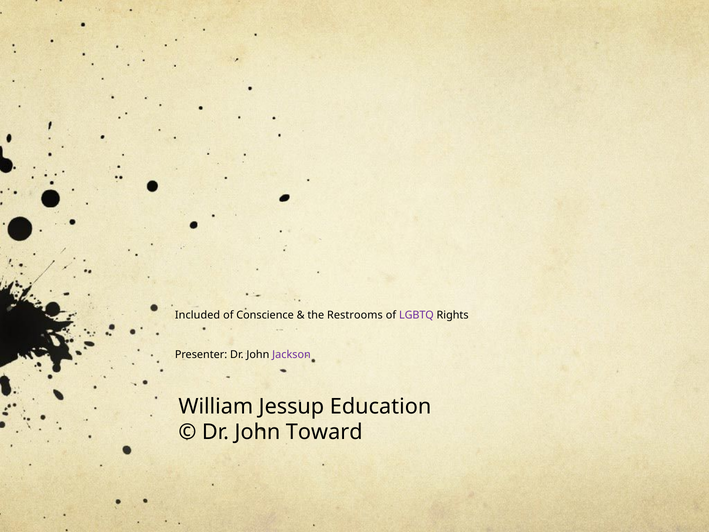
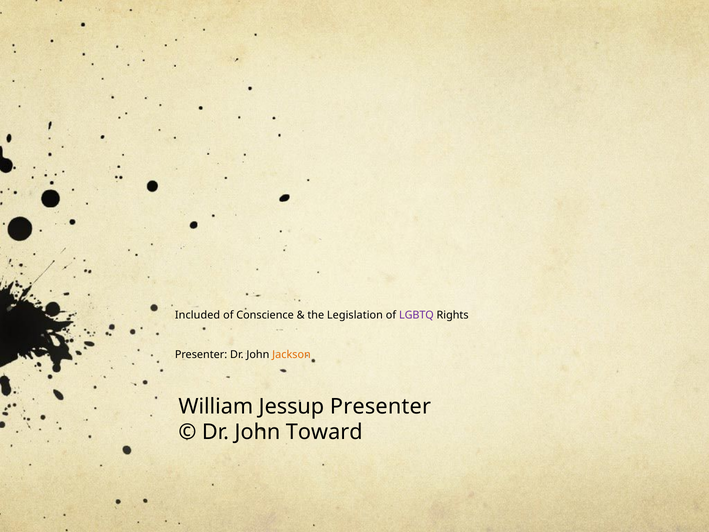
Restrooms: Restrooms -> Legislation
Jackson colour: purple -> orange
Jessup Education: Education -> Presenter
